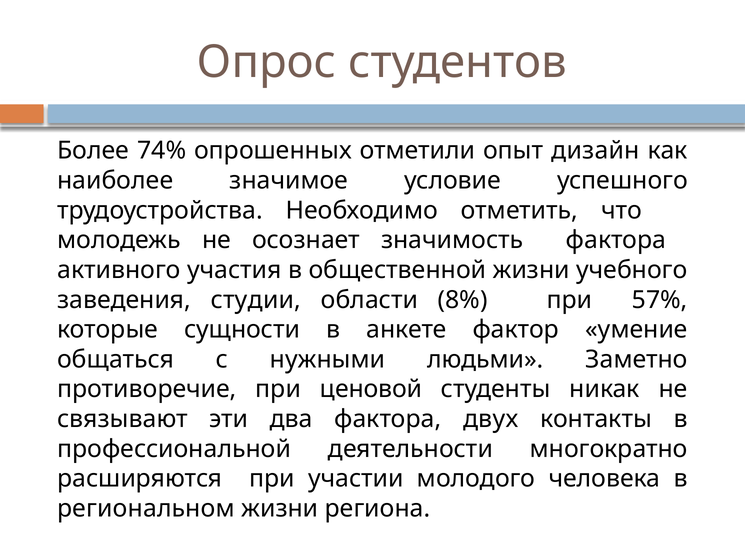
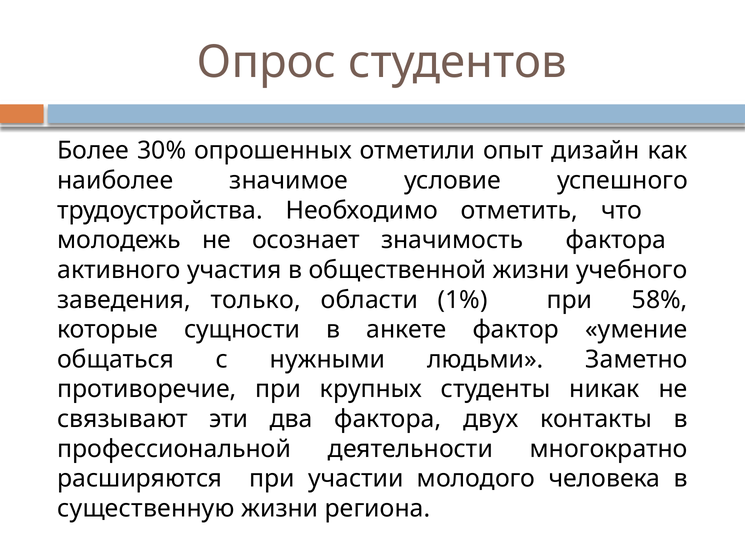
74%: 74% -> 30%
студии: студии -> только
8%: 8% -> 1%
57%: 57% -> 58%
ценовой: ценовой -> крупных
региональном: региональном -> существенную
